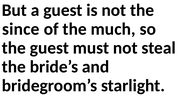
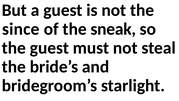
much: much -> sneak
